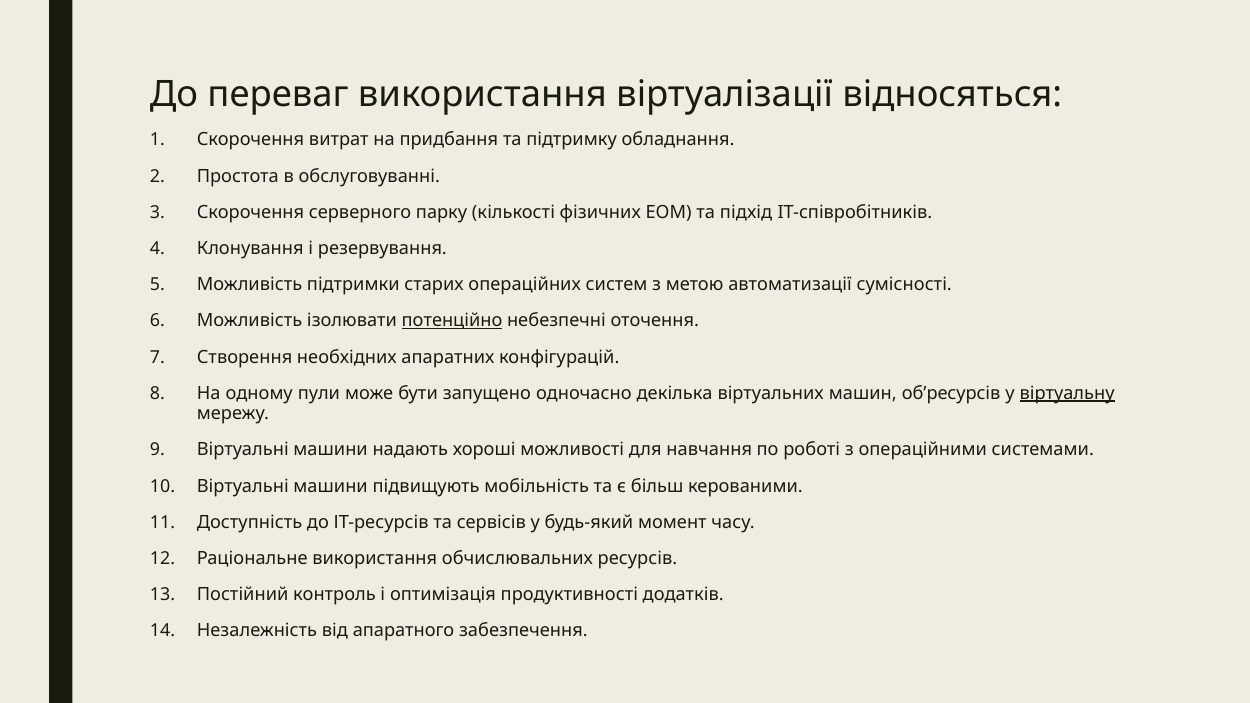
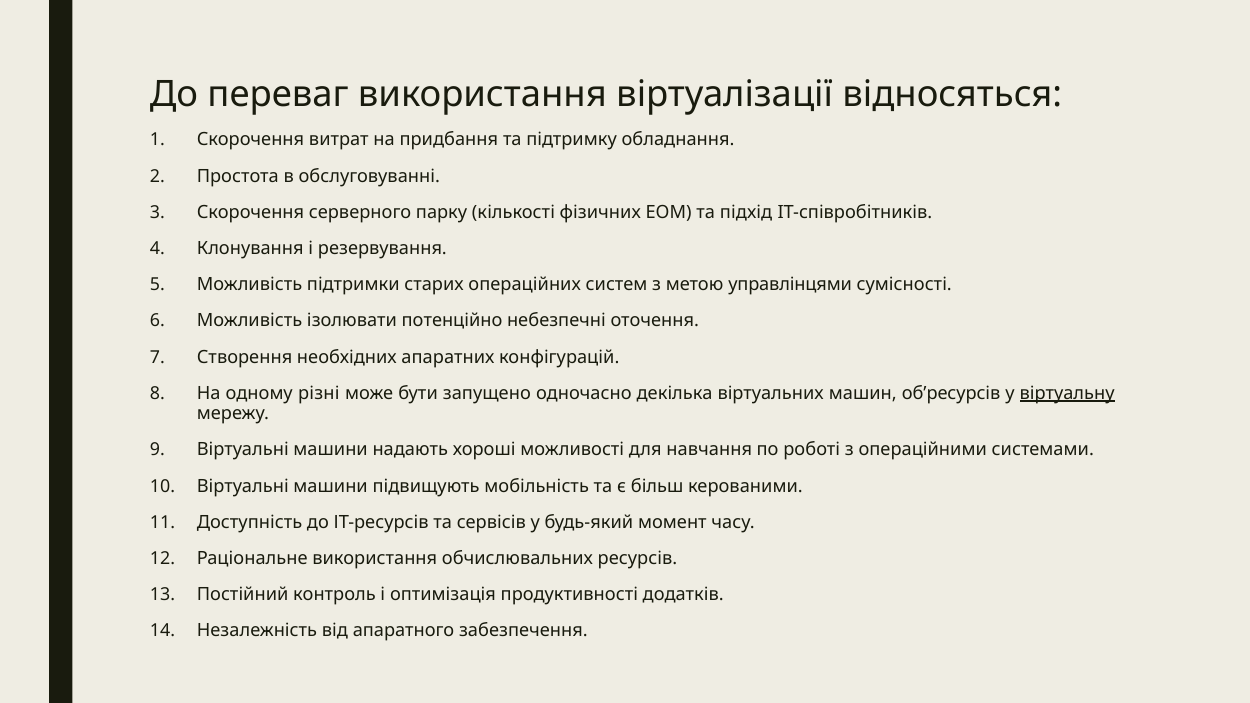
автоматизації: автоматизації -> управлінцями
потенційно underline: present -> none
пули: пули -> різні
